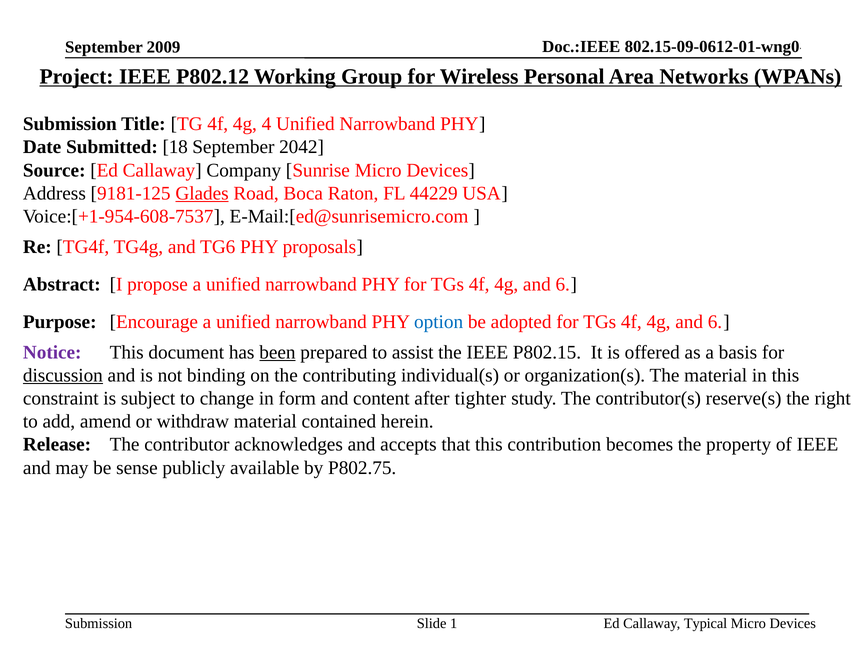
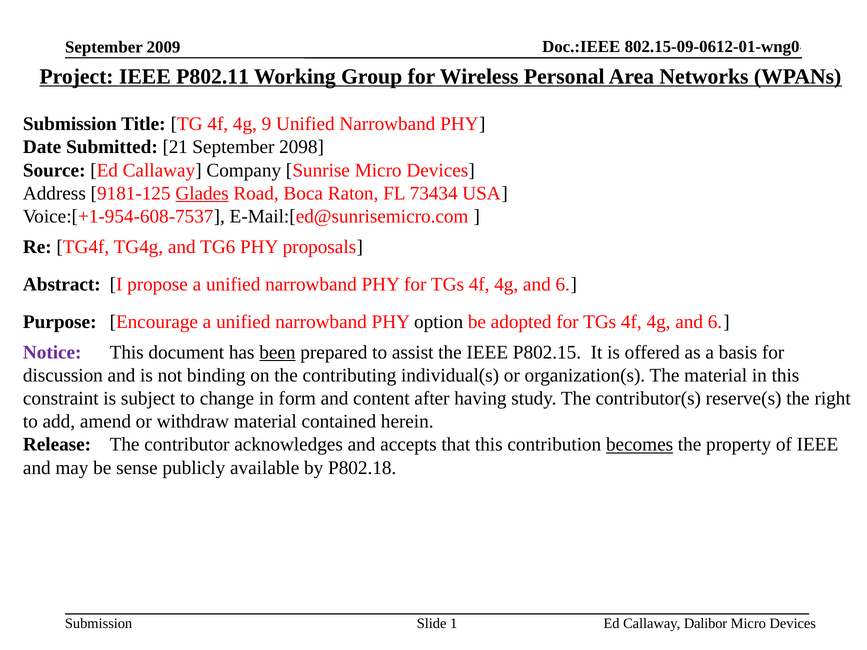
P802.12: P802.12 -> P802.11
4: 4 -> 9
18: 18 -> 21
2042: 2042 -> 2098
44229: 44229 -> 73434
option colour: blue -> black
discussion underline: present -> none
tighter: tighter -> having
becomes underline: none -> present
P802.75: P802.75 -> P802.18
Typical: Typical -> Dalibor
